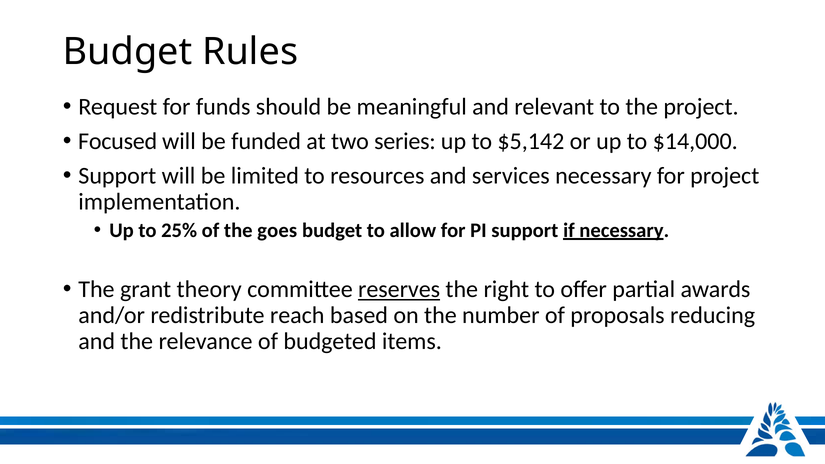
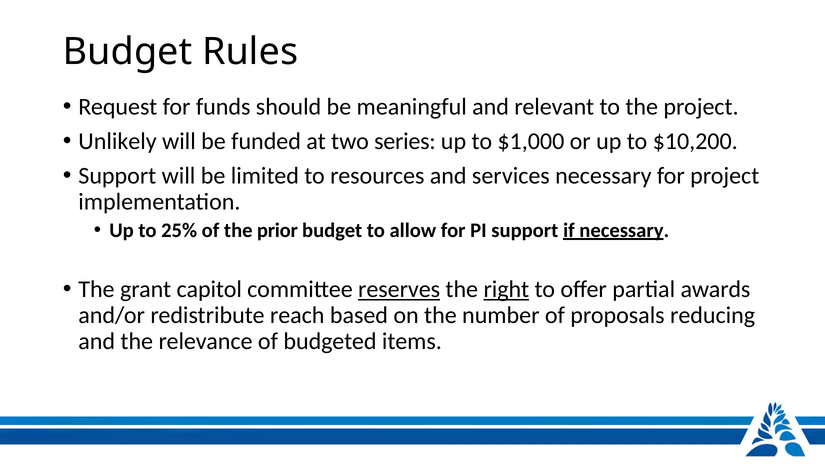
Focused: Focused -> Unlikely
$5,142: $5,142 -> $1,000
$14,000: $14,000 -> $10,200
goes: goes -> prior
theory: theory -> capitol
right underline: none -> present
